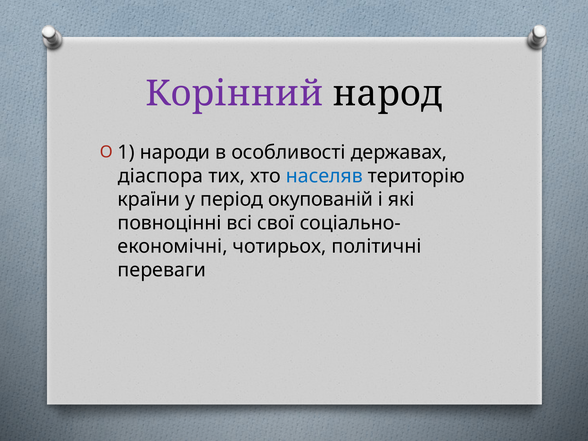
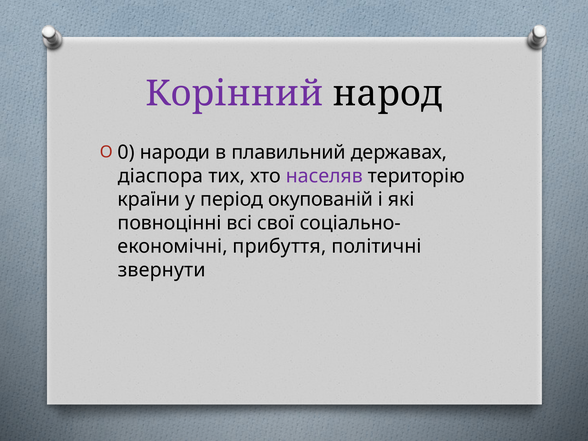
1: 1 -> 0
особливості: особливості -> плавильний
населяв colour: blue -> purple
чотирьох: чотирьох -> прибуття
переваги: переваги -> звернути
